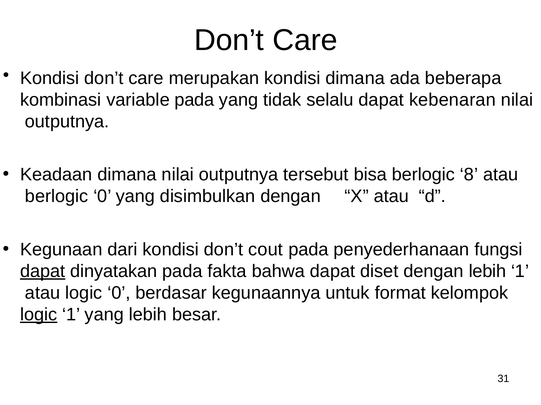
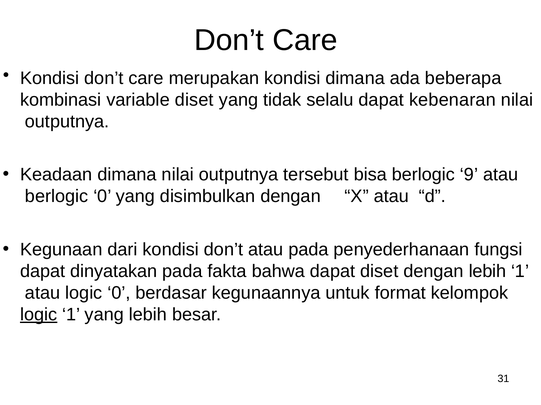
variable pada: pada -> diset
8: 8 -> 9
don’t cout: cout -> atau
dapat at (43, 271) underline: present -> none
